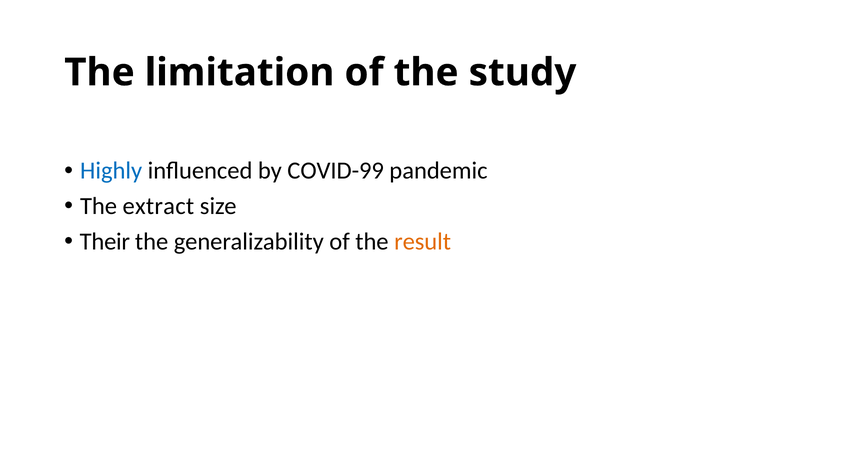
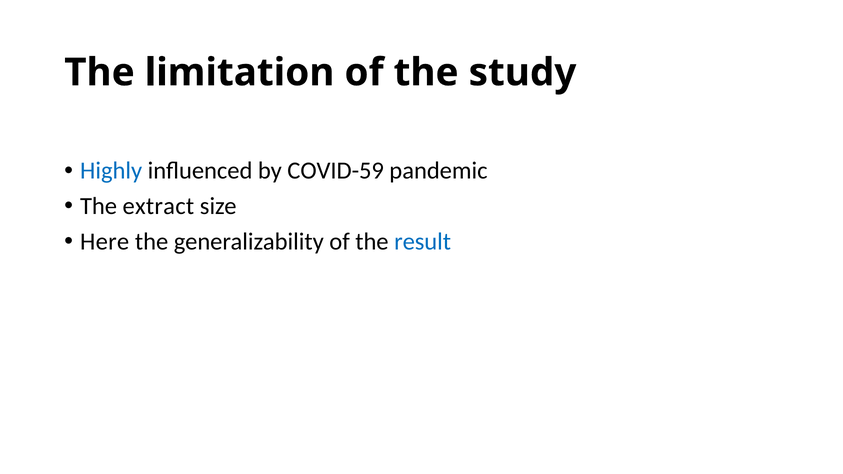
COVID-99: COVID-99 -> COVID-59
Their: Their -> Here
result colour: orange -> blue
